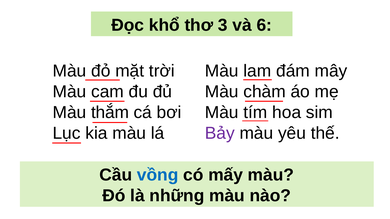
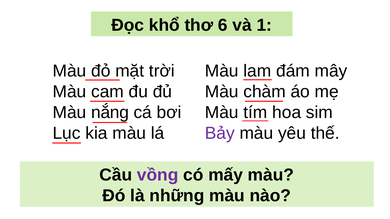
3: 3 -> 6
6: 6 -> 1
thắm: thắm -> nắng
vồng colour: blue -> purple
